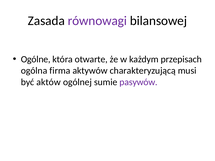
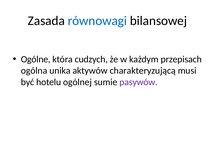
równowagi colour: purple -> blue
otwarte: otwarte -> cudzych
firma: firma -> unika
aktów: aktów -> hotelu
